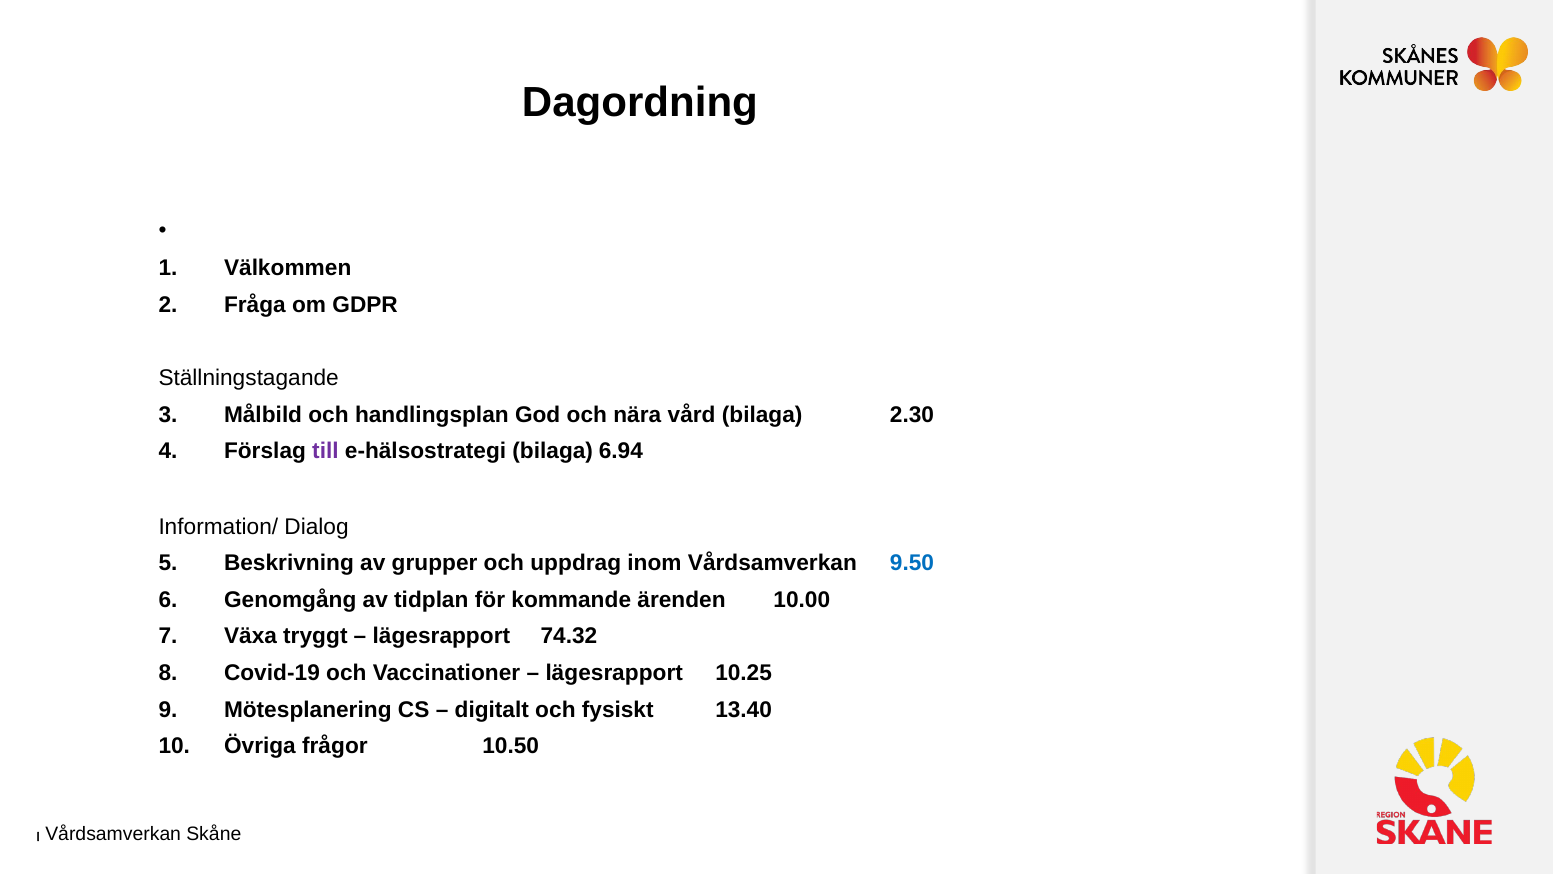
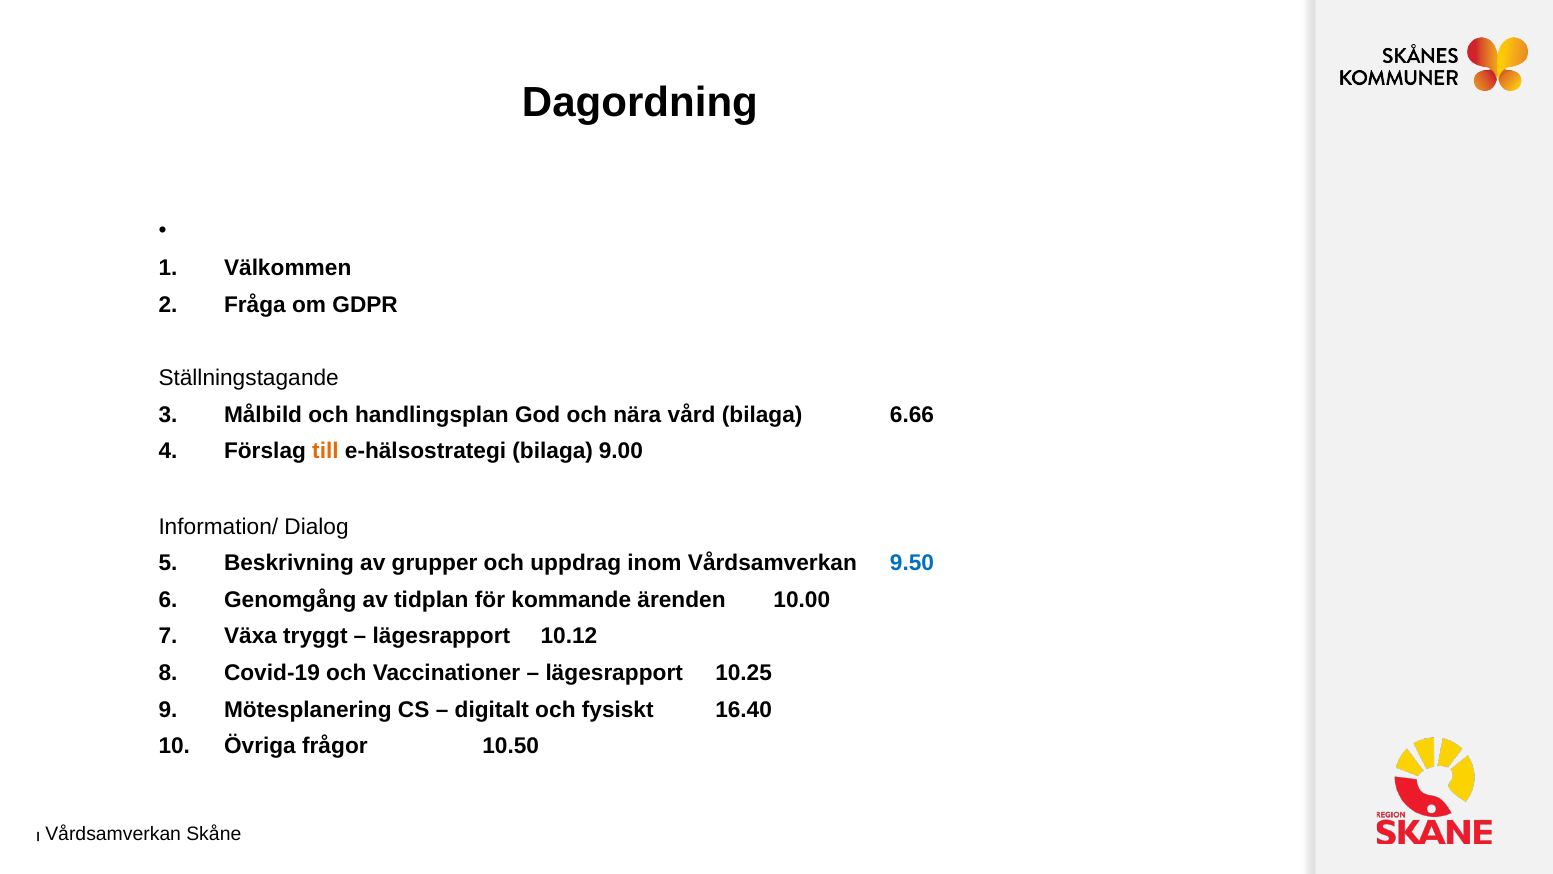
2.30: 2.30 -> 6.66
till colour: purple -> orange
6.94: 6.94 -> 9.00
74.32: 74.32 -> 10.12
13.40: 13.40 -> 16.40
